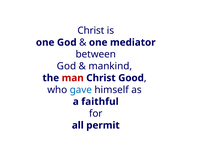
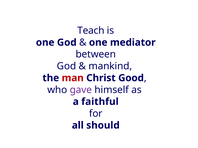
Christ at (91, 31): Christ -> Teach
gave colour: blue -> purple
permit: permit -> should
